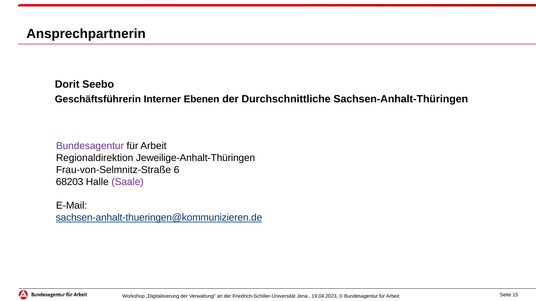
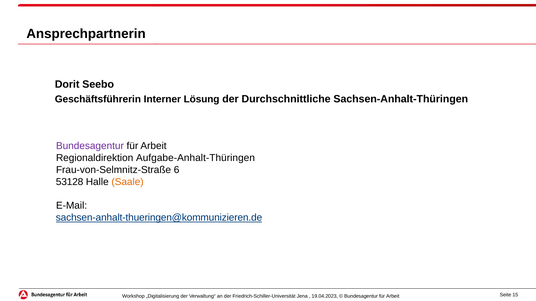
Ebenen: Ebenen -> Lösung
Jeweilige-Anhalt-Thüringen: Jeweilige-Anhalt-Thüringen -> Aufgabe-Anhalt-Thüringen
68203: 68203 -> 53128
Saale colour: purple -> orange
